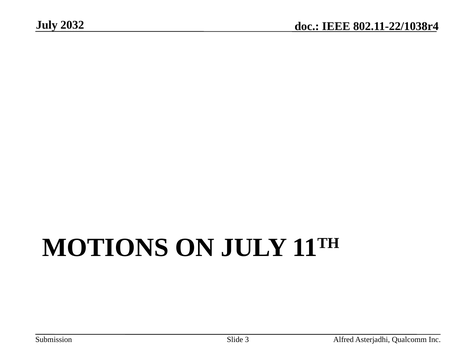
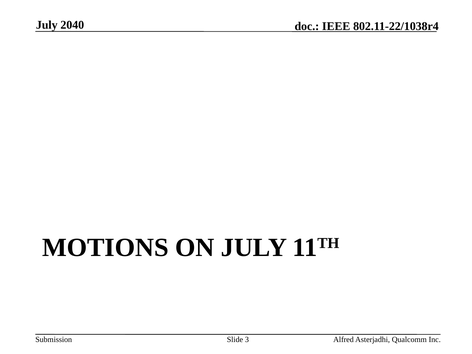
2032: 2032 -> 2040
